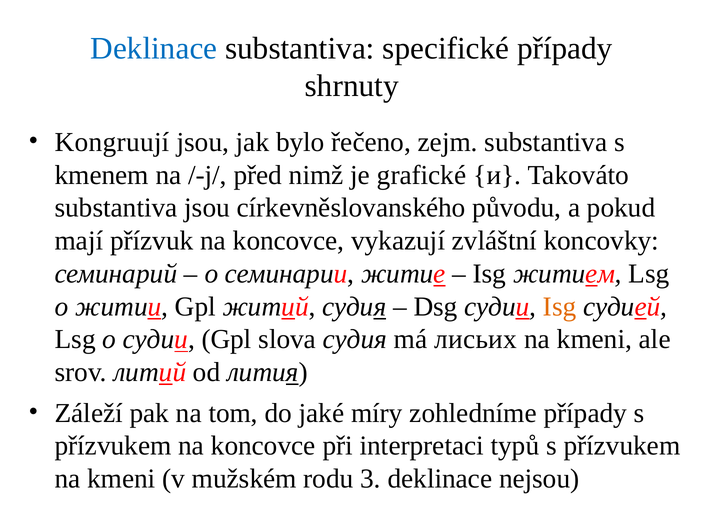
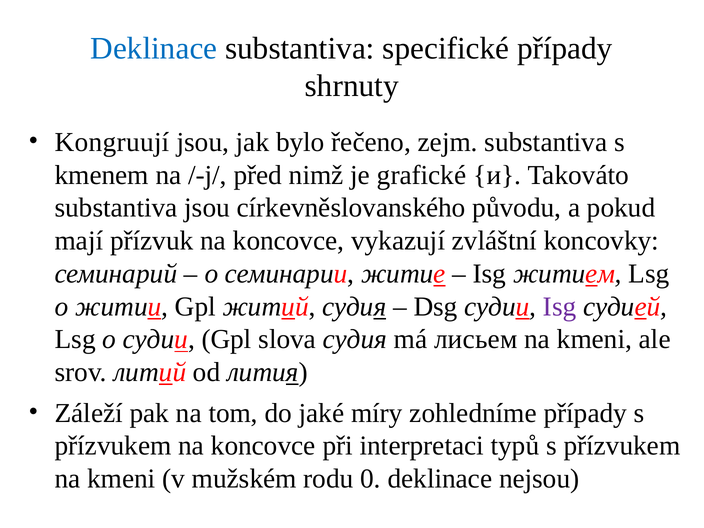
Isg at (560, 307) colour: orange -> purple
лисьих: лисьих -> лисьем
3: 3 -> 0
